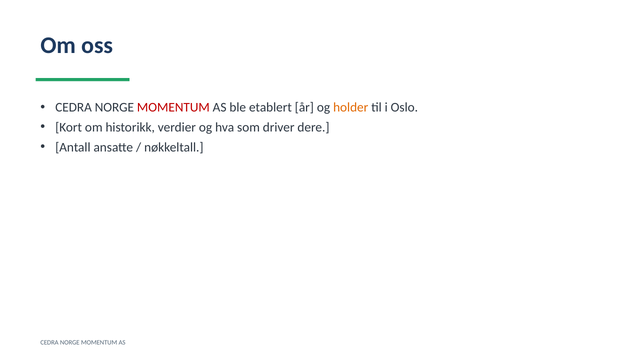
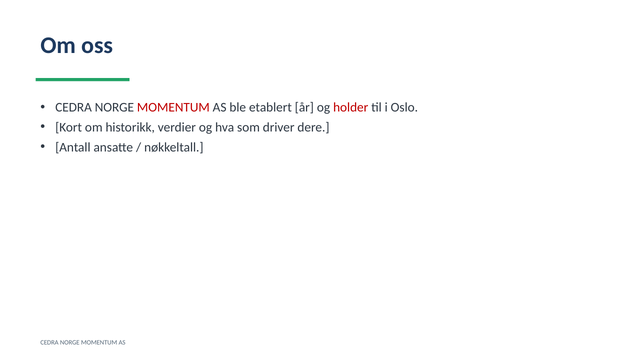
holder colour: orange -> red
